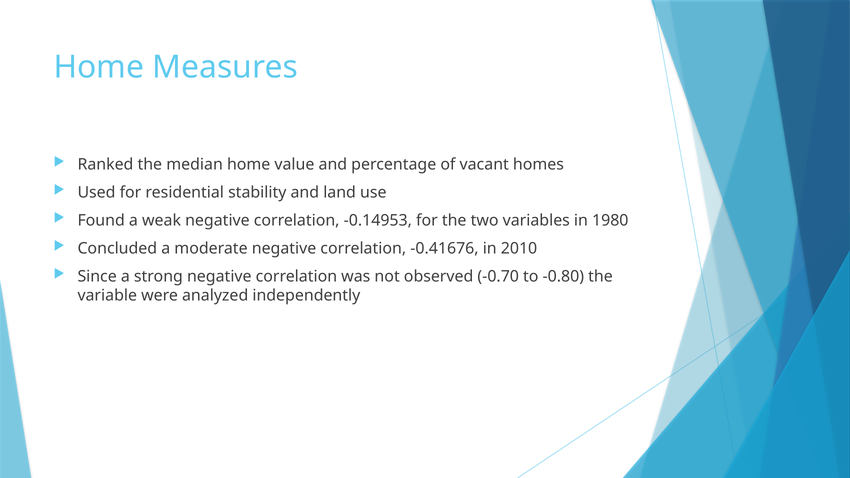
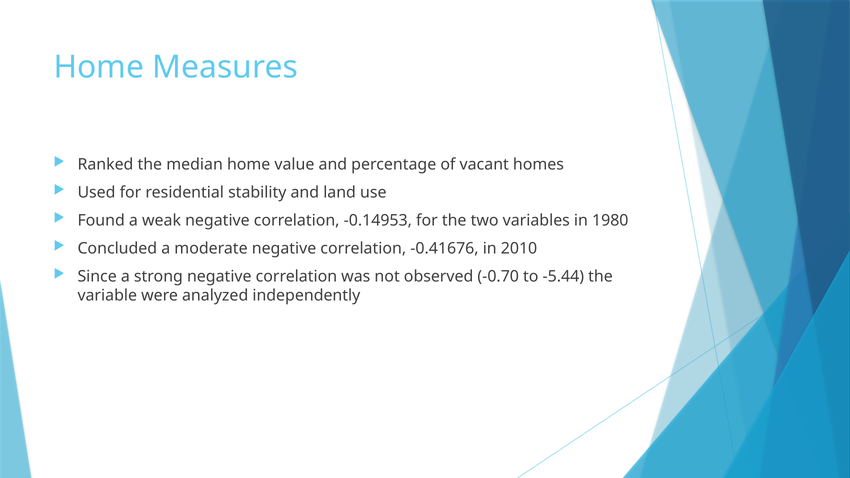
-0.80: -0.80 -> -5.44
